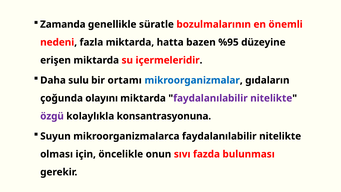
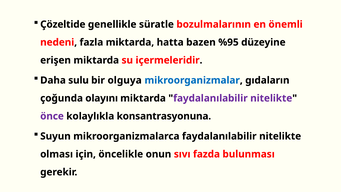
Zamanda: Zamanda -> Çözeltide
ortamı: ortamı -> olguya
özgü: özgü -> önce
